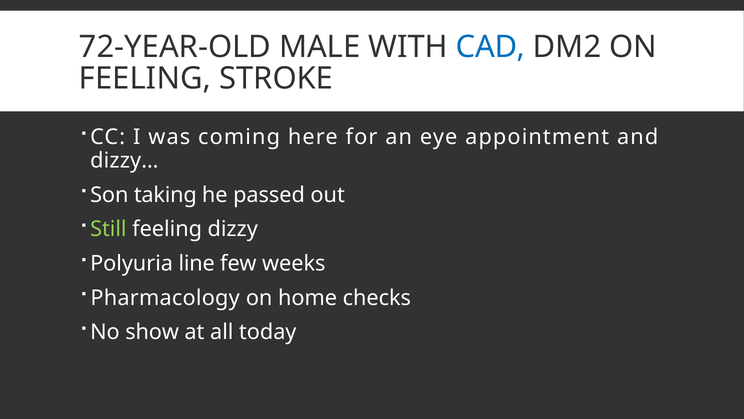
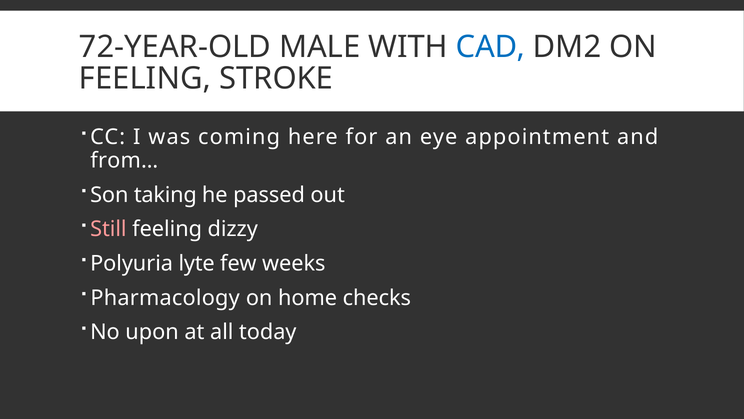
dizzy…: dizzy… -> from…
Still colour: light green -> pink
line: line -> lyte
show: show -> upon
